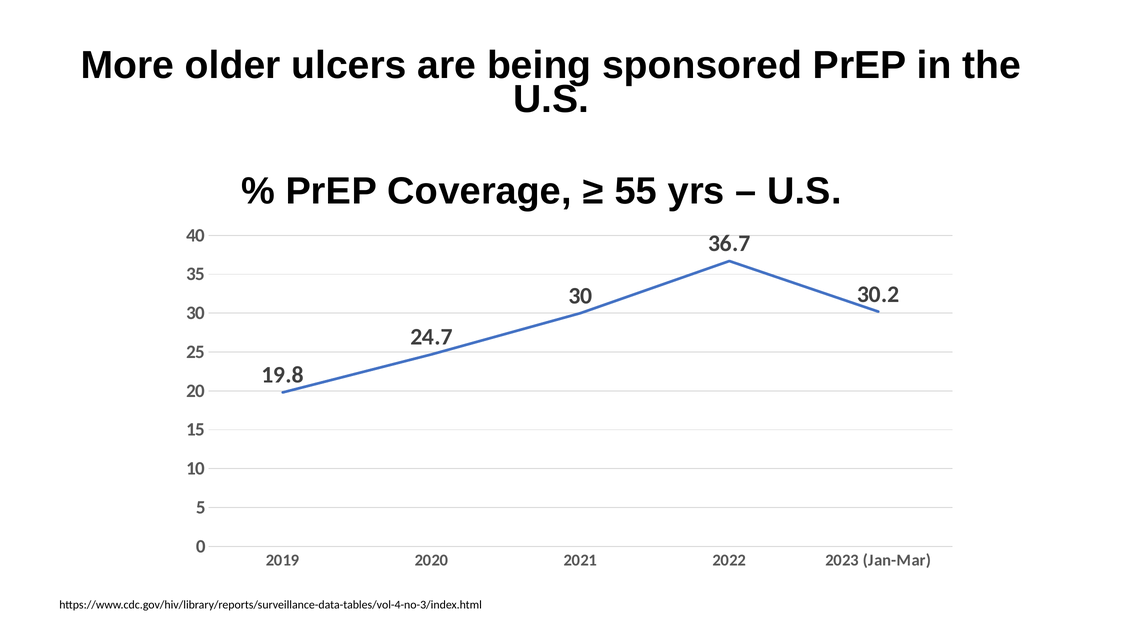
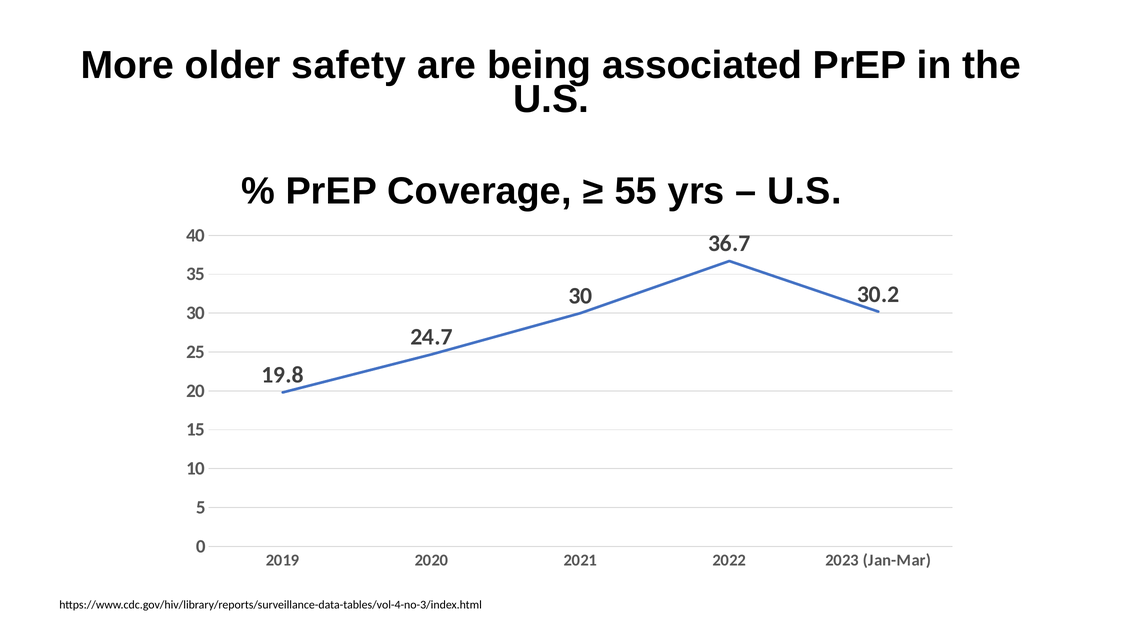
ulcers: ulcers -> safety
sponsored: sponsored -> associated
